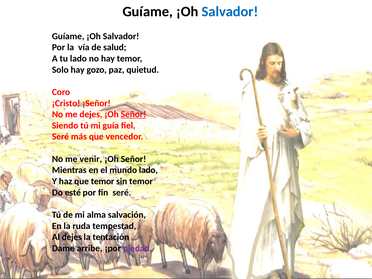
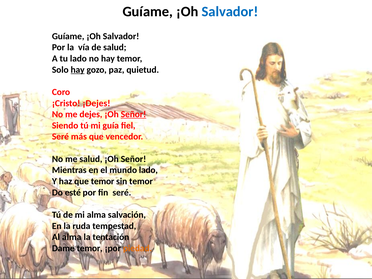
hay at (78, 70) underline: none -> present
¡Señor: ¡Señor -> ¡Dejes
me venir: venir -> salud
Al dejes: dejes -> alma
Dame arribe: arribe -> temor
piedad colour: purple -> orange
